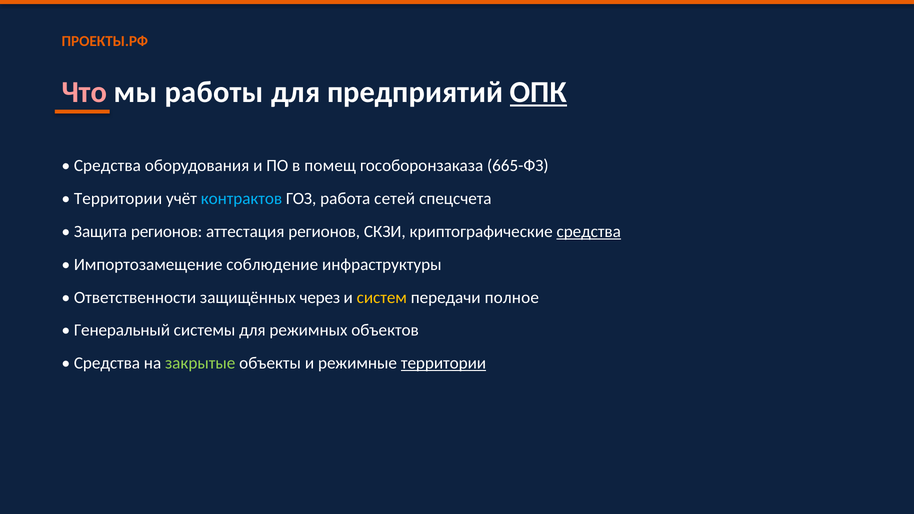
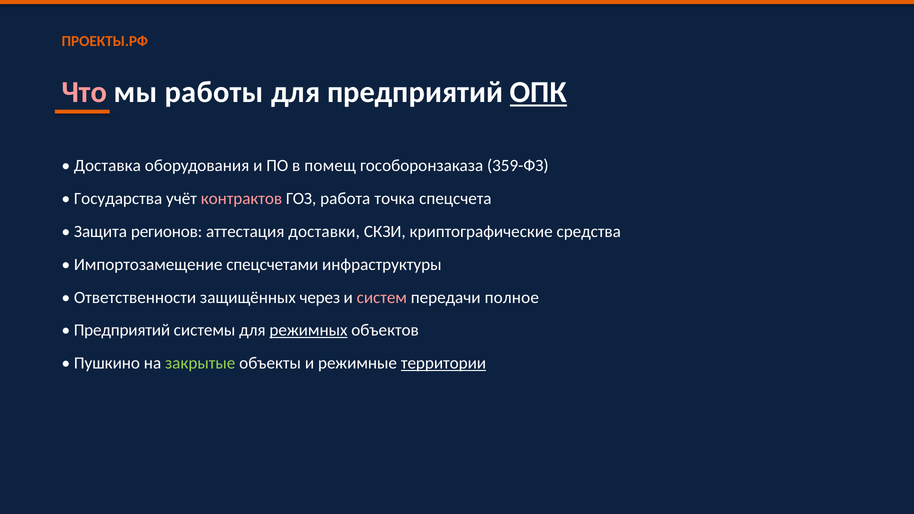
Средства at (107, 166): Средства -> Доставка
665-ФЗ: 665-ФЗ -> 359-ФЗ
Территории at (118, 199): Территории -> Государства
контрактов colour: light blue -> pink
сетей: сетей -> точка
аттестация регионов: регионов -> доставки
средства at (589, 232) underline: present -> none
соблюдение: соблюдение -> спецсчетами
систем colour: yellow -> pink
Генеральный at (122, 330): Генеральный -> Предприятий
режимных underline: none -> present
Средства at (107, 363): Средства -> Пушкино
